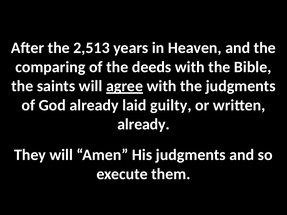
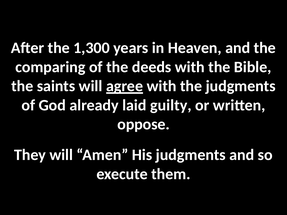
2,513: 2,513 -> 1,300
already at (144, 124): already -> oppose
